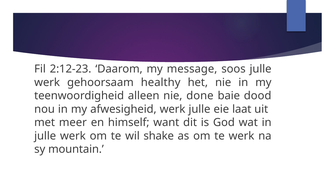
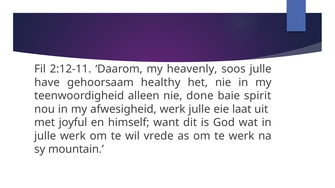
2:12-23: 2:12-23 -> 2:12-11
message: message -> heavenly
werk at (47, 83): werk -> have
dood: dood -> spirit
meer: meer -> joyful
shake: shake -> vrede
